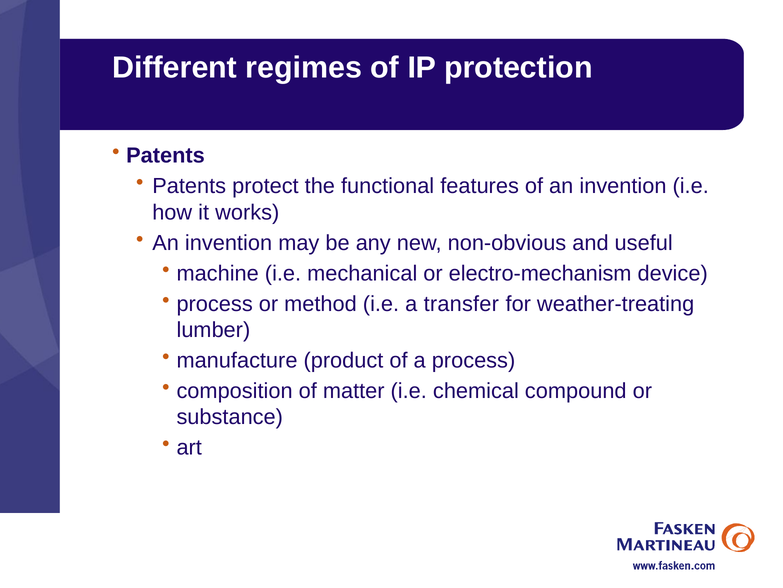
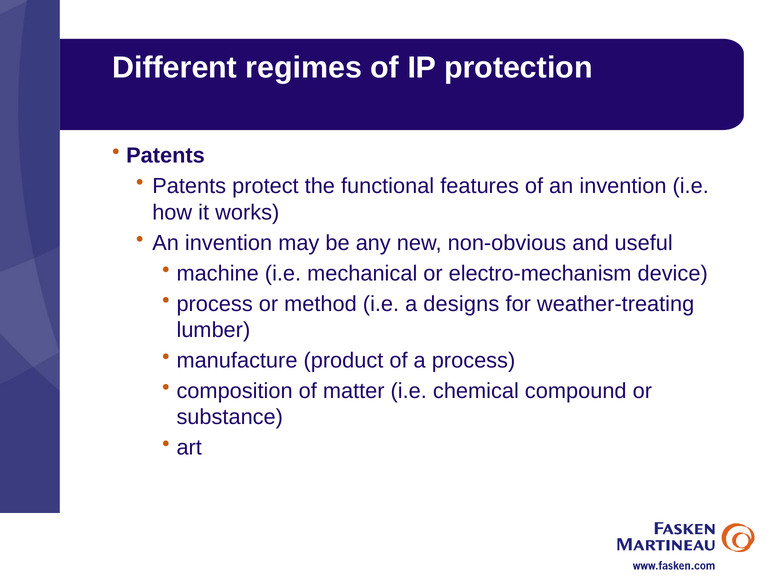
transfer: transfer -> designs
